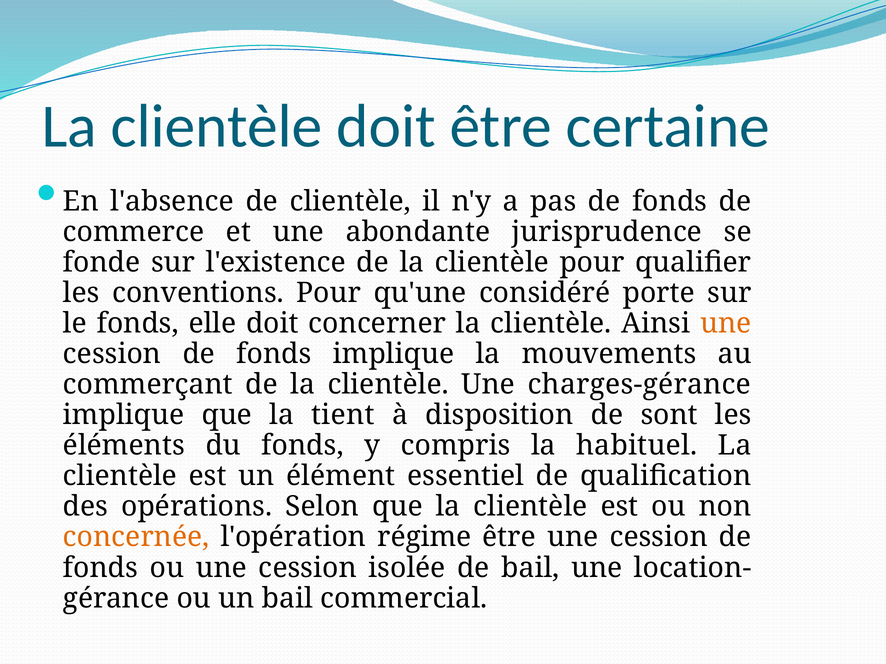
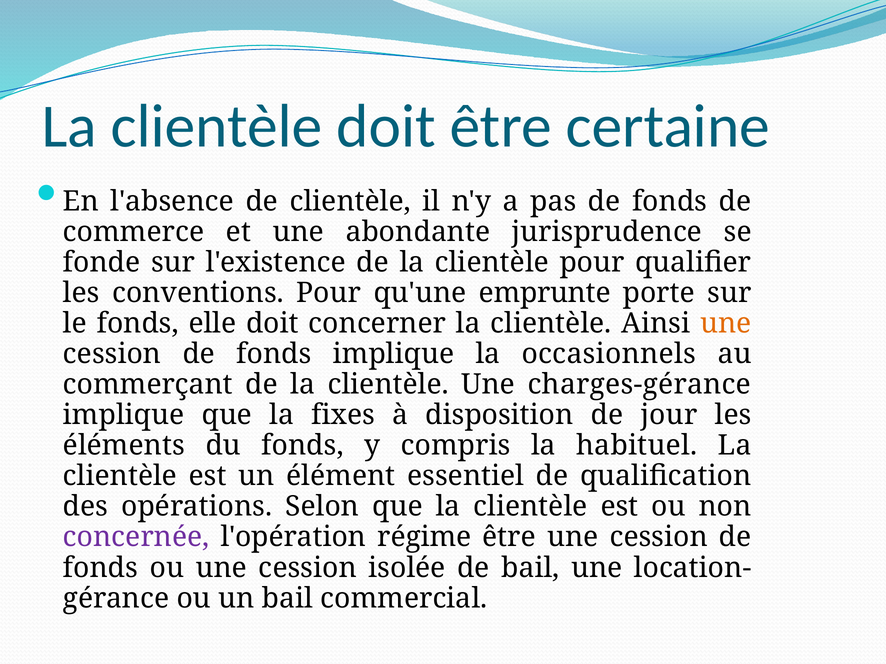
considéré: considéré -> emprunte
mouvements: mouvements -> occasionnels
tient: tient -> fixes
sont: sont -> jour
concernée colour: orange -> purple
